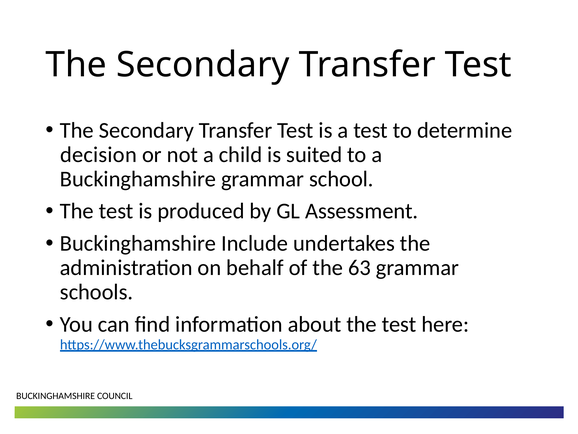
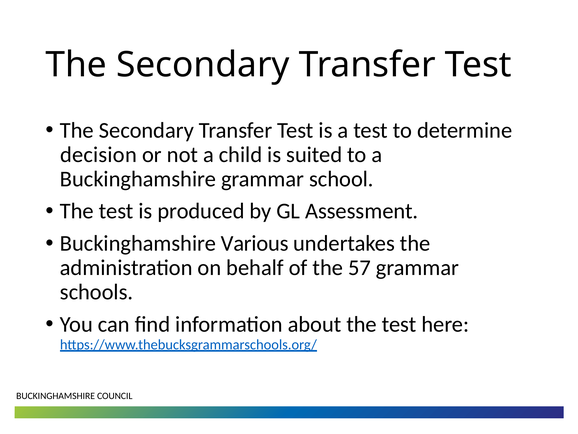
Include: Include -> Various
63: 63 -> 57
